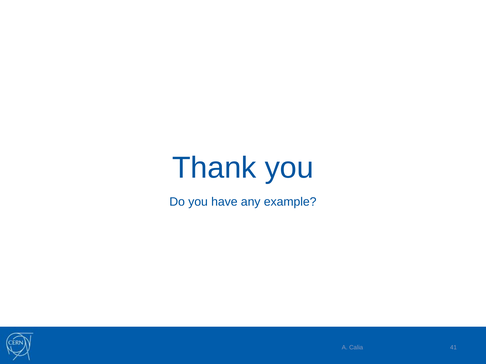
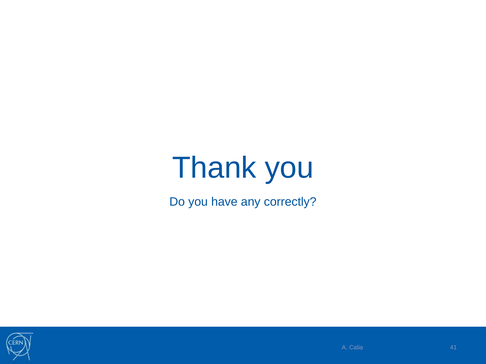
example: example -> correctly
